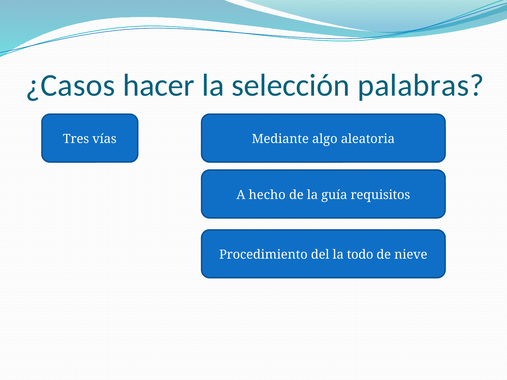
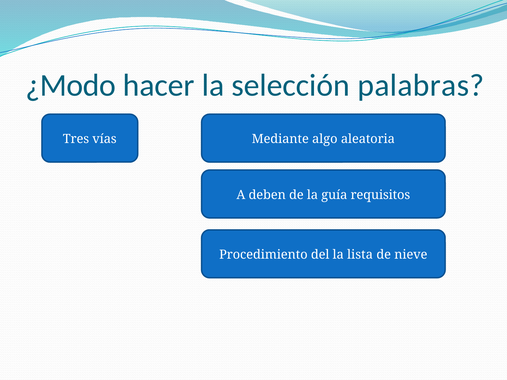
¿Casos: ¿Casos -> ¿Modo
hecho: hecho -> deben
todo: todo -> lista
